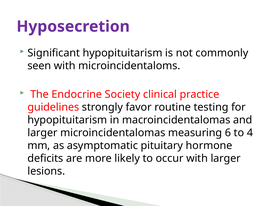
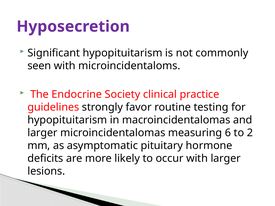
4: 4 -> 2
